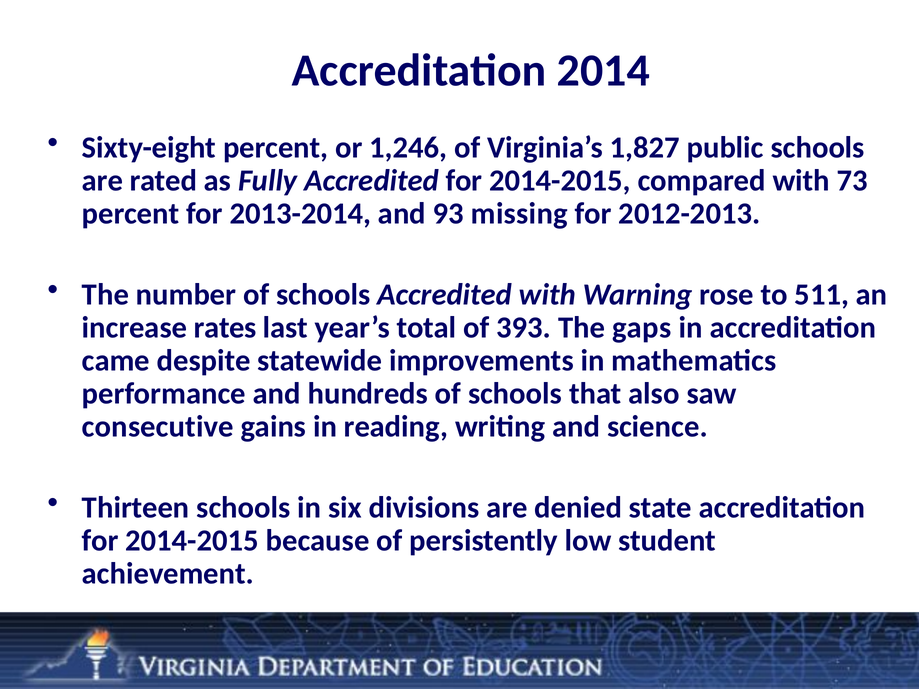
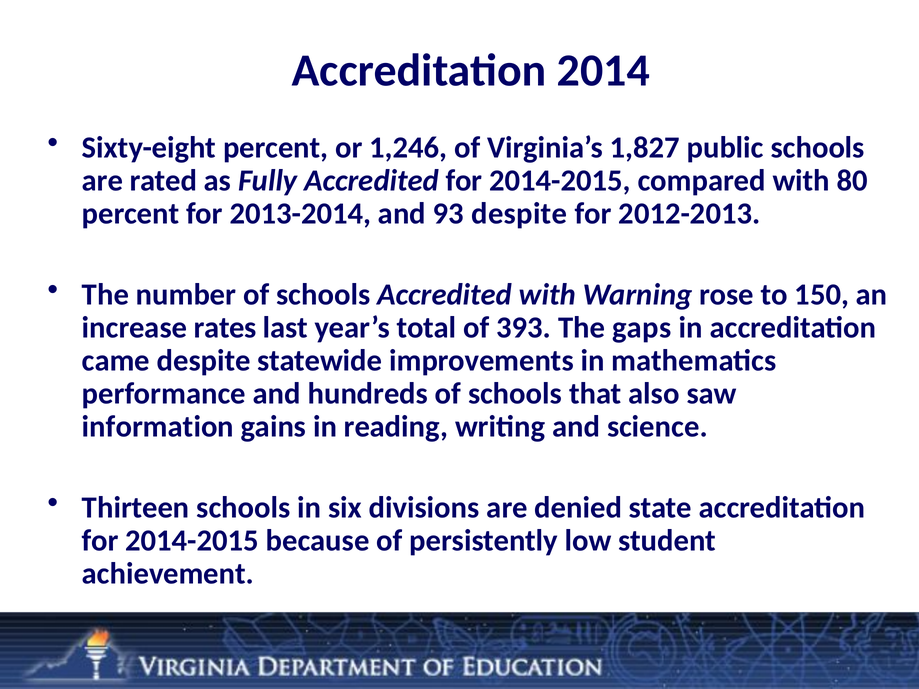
73: 73 -> 80
93 missing: missing -> despite
511: 511 -> 150
consecutive: consecutive -> information
